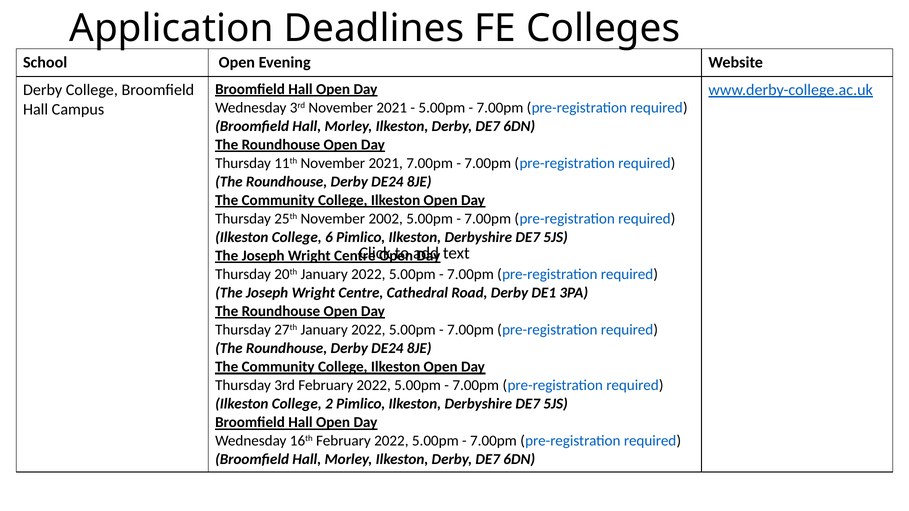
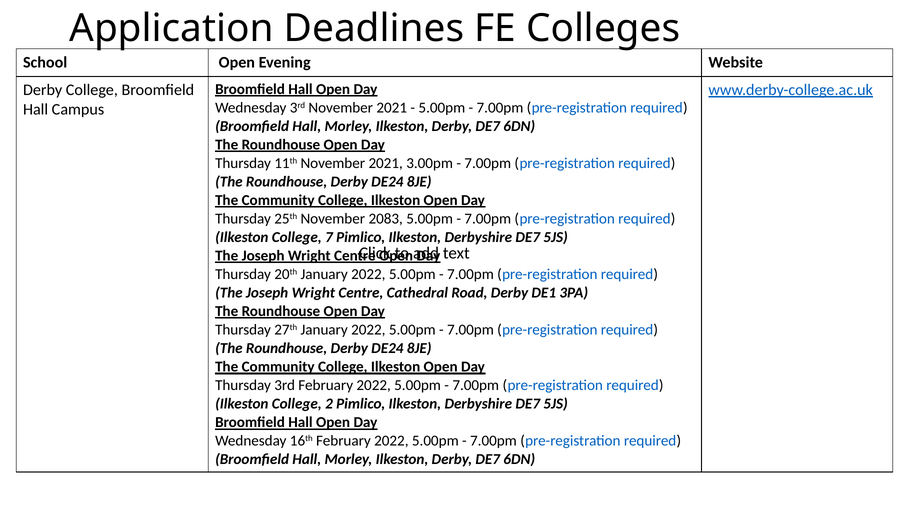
2021 7.00pm: 7.00pm -> 3.00pm
2002: 2002 -> 2083
6: 6 -> 7
